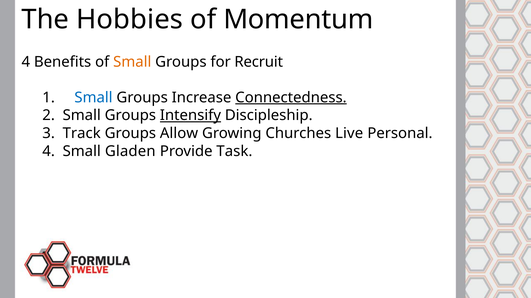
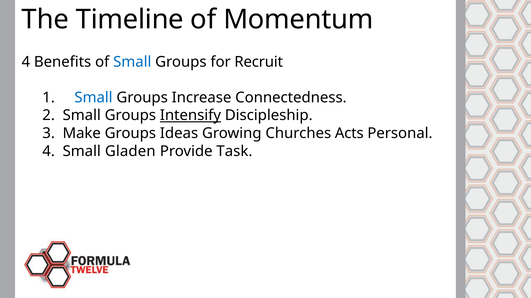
Hobbies: Hobbies -> Timeline
Small at (132, 62) colour: orange -> blue
Connectedness underline: present -> none
Track: Track -> Make
Allow: Allow -> Ideas
Live: Live -> Acts
